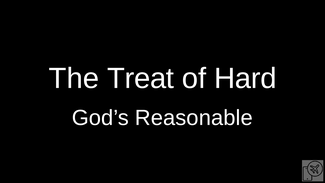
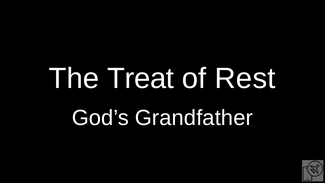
Hard: Hard -> Rest
Reasonable: Reasonable -> Grandfather
